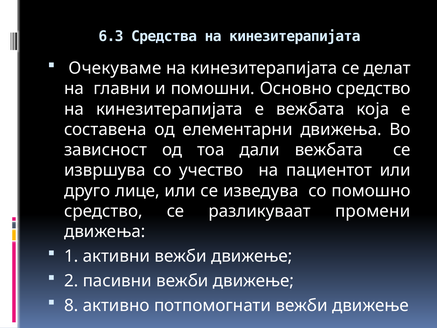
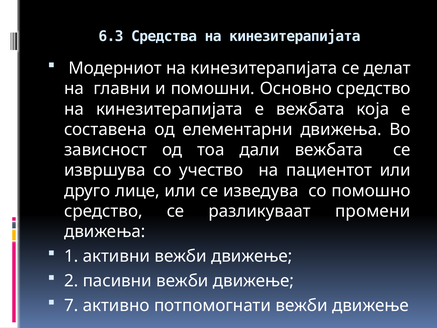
Очекуваме: Очекуваме -> Модерниот
8: 8 -> 7
